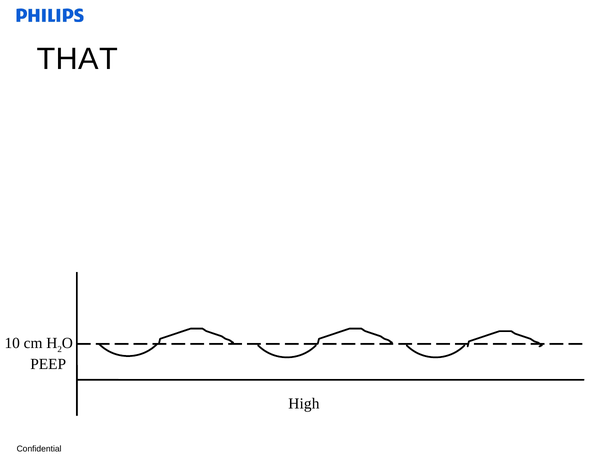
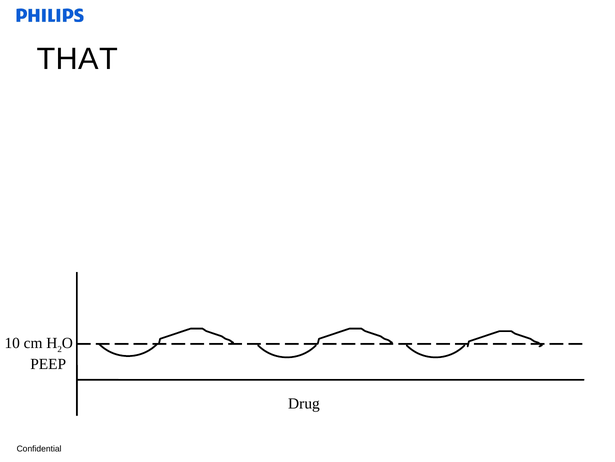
High: High -> Drug
